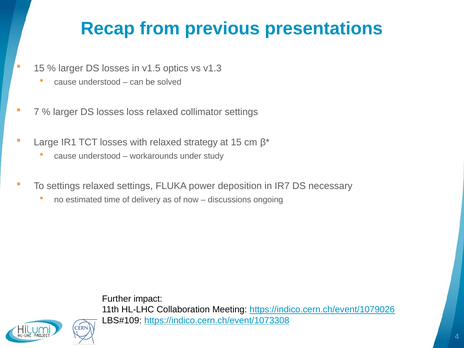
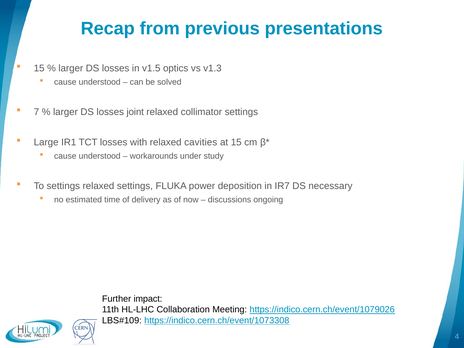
loss: loss -> joint
strategy: strategy -> cavities
